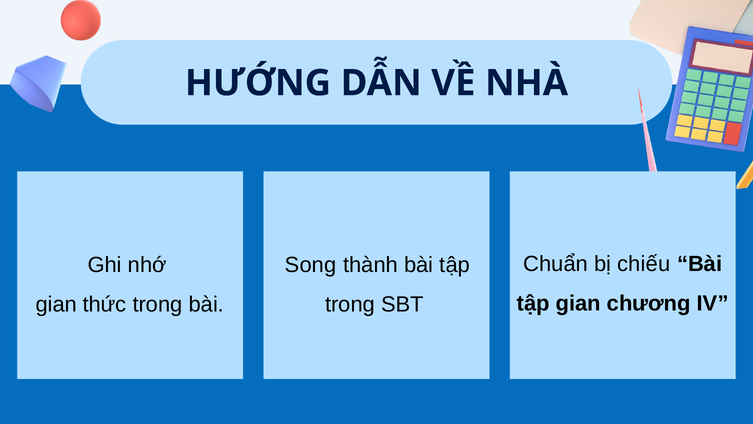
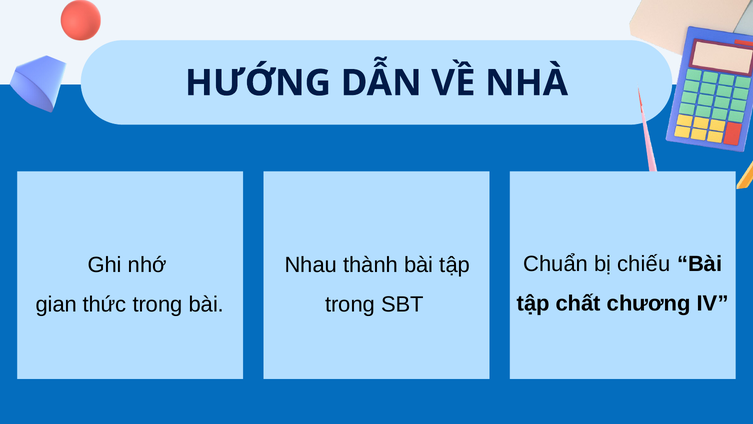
Song: Song -> Nhau
tập gian: gian -> chất
